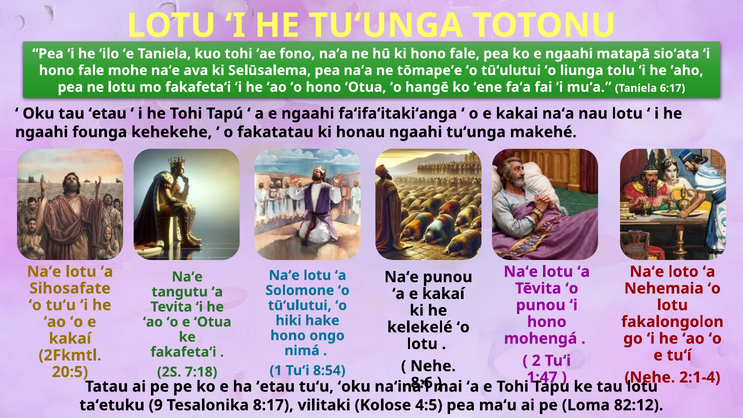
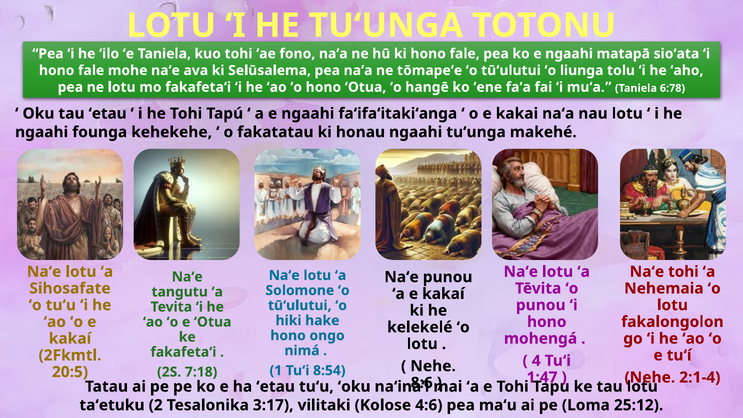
6:17: 6:17 -> 6:78
Naʻe loto: loto -> tohi
2: 2 -> 4
9: 9 -> 2
8:17: 8:17 -> 3:17
4:5: 4:5 -> 4:6
82:12: 82:12 -> 25:12
